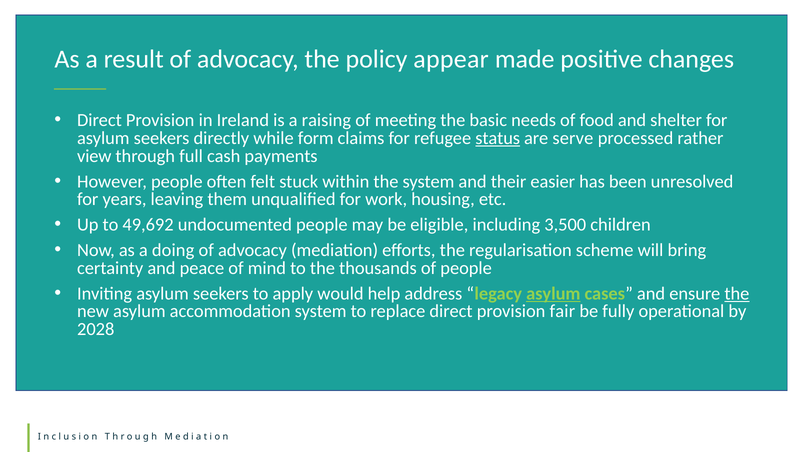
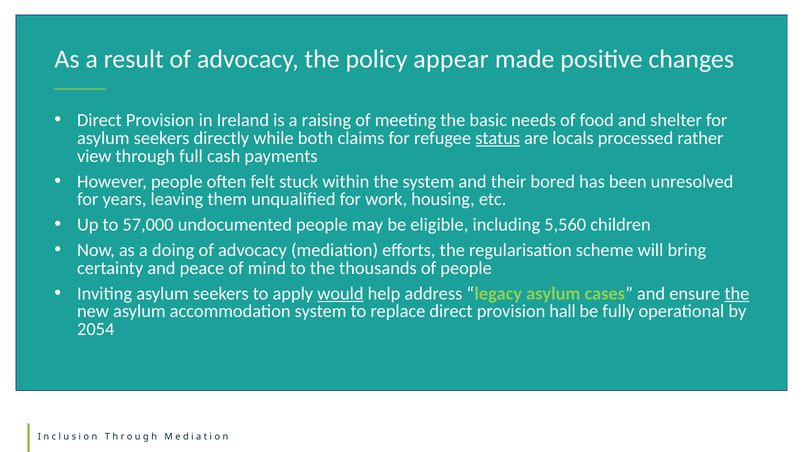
form: form -> both
serve: serve -> locals
easier: easier -> bored
49,692: 49,692 -> 57,000
3,500: 3,500 -> 5,560
would underline: none -> present
asylum at (553, 294) underline: present -> none
fair: fair -> hall
2028: 2028 -> 2054
